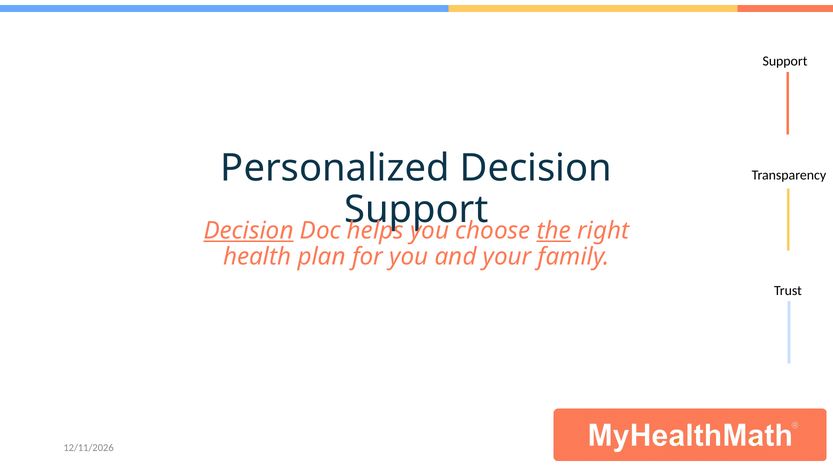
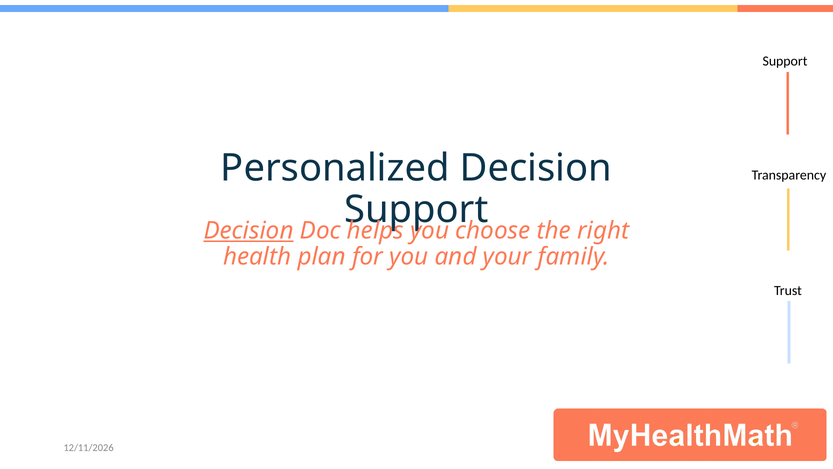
the underline: present -> none
